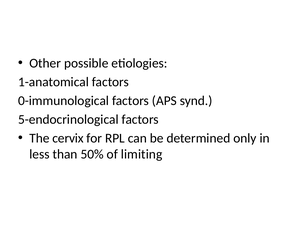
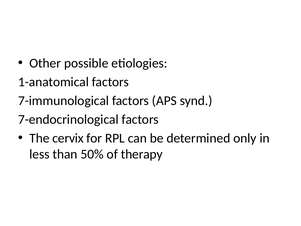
0-immunological: 0-immunological -> 7-immunological
5-endocrinological: 5-endocrinological -> 7-endocrinological
limiting: limiting -> therapy
